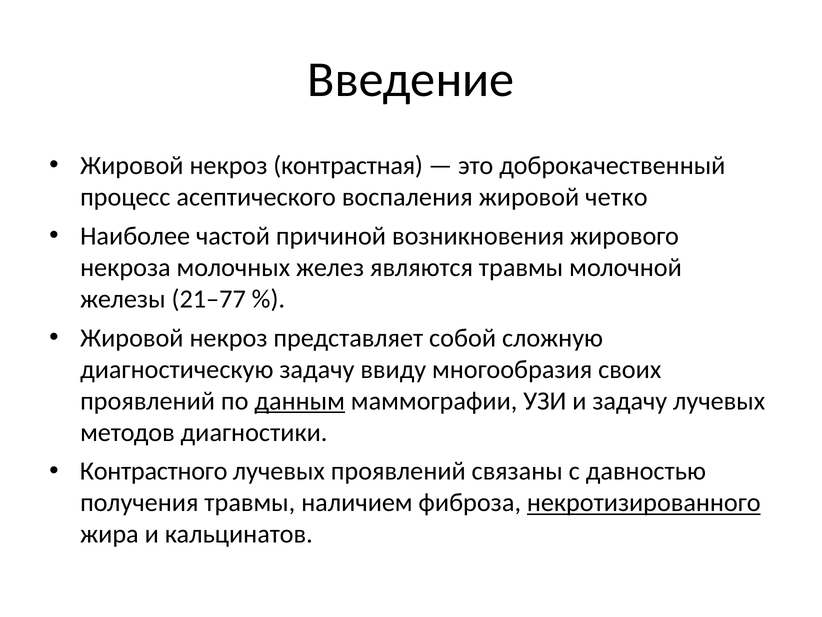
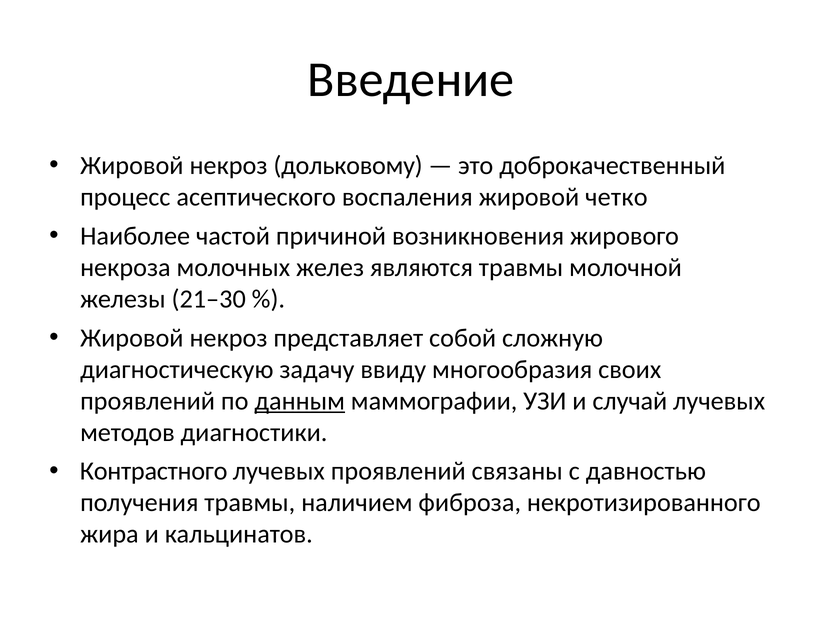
контрастная: контрастная -> дольковому
21–77: 21–77 -> 21–30
и задачу: задачу -> случай
некротизированного underline: present -> none
